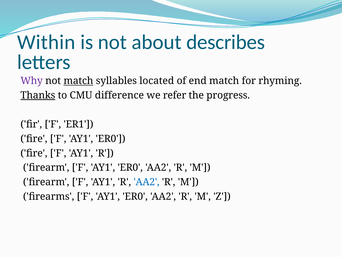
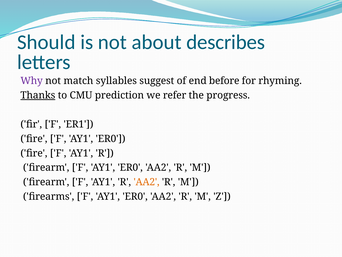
Within: Within -> Should
match at (78, 81) underline: present -> none
located: located -> suggest
end match: match -> before
difference: difference -> prediction
AA2 at (147, 182) colour: blue -> orange
